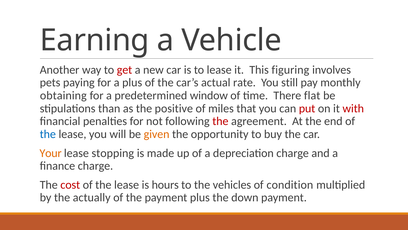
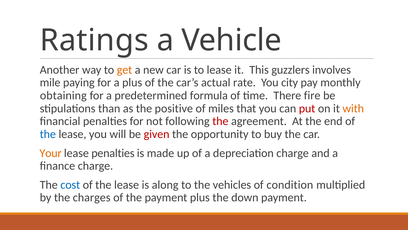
Earning: Earning -> Ratings
get colour: red -> orange
figuring: figuring -> guzzlers
pets: pets -> mile
still: still -> city
window: window -> formula
flat: flat -> fire
with colour: red -> orange
given colour: orange -> red
lease stopping: stopping -> penalties
cost colour: red -> blue
hours: hours -> along
actually: actually -> charges
